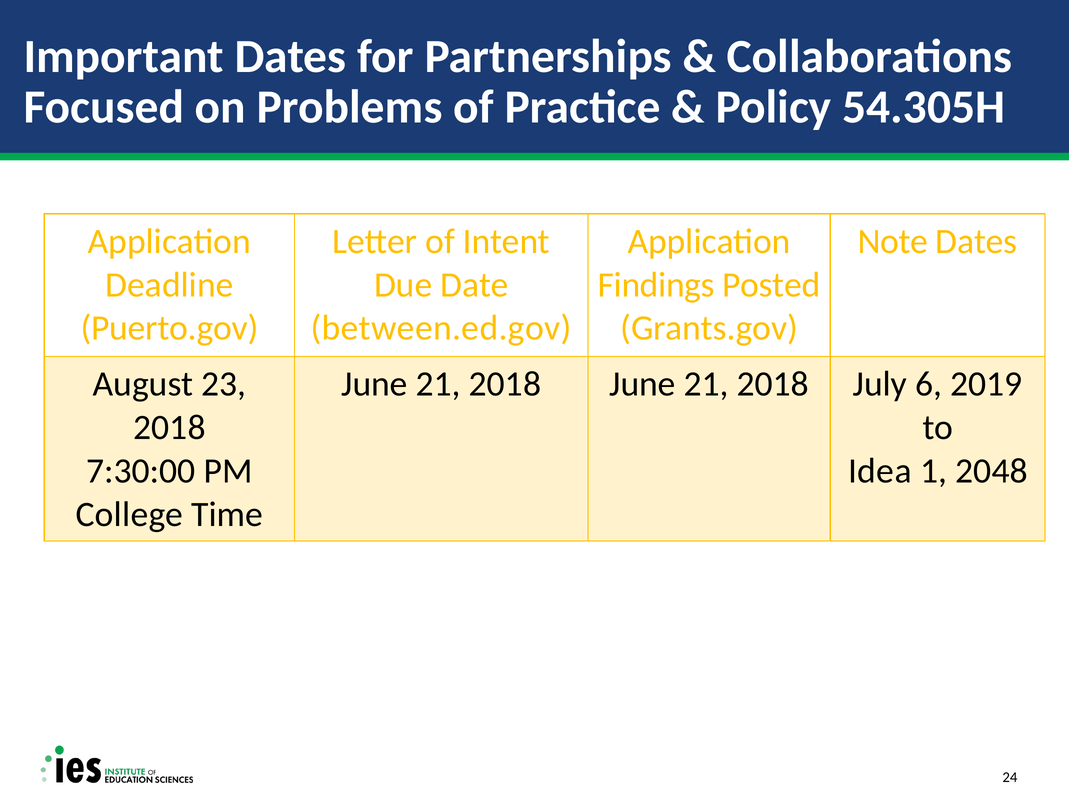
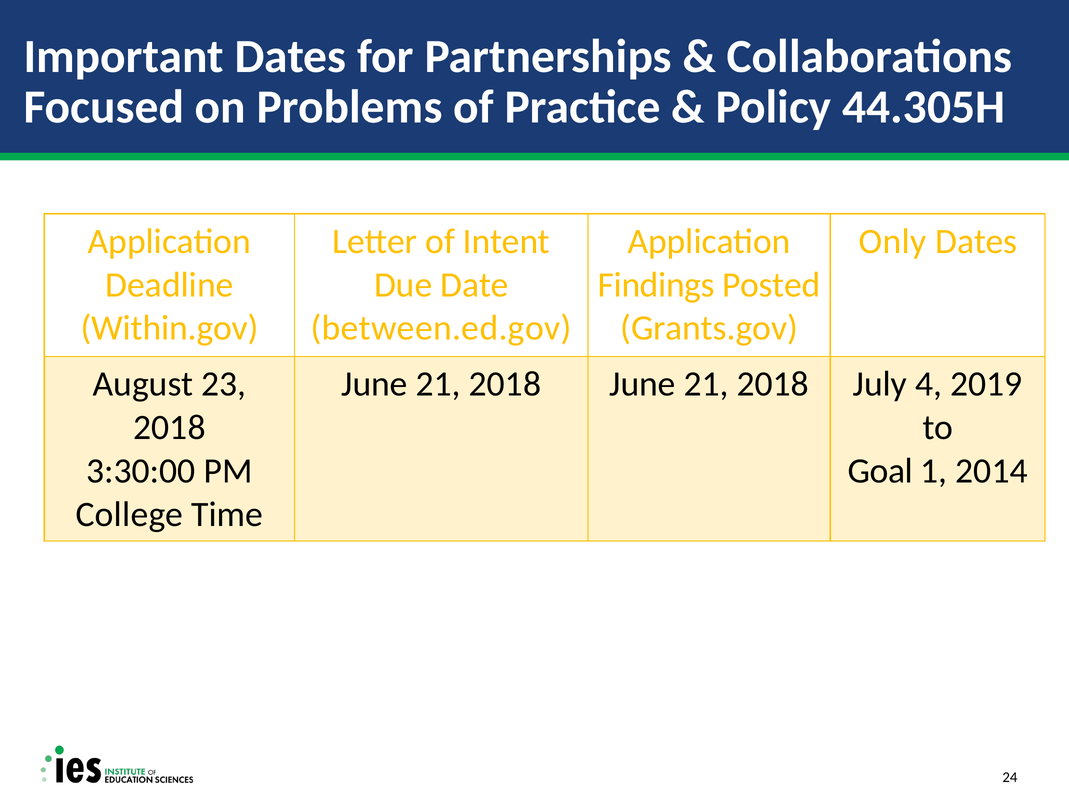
54.305H: 54.305H -> 44.305H
Note: Note -> Only
Puerto.gov: Puerto.gov -> Within.gov
6: 6 -> 4
7:30:00: 7:30:00 -> 3:30:00
Idea: Idea -> Goal
2048: 2048 -> 2014
